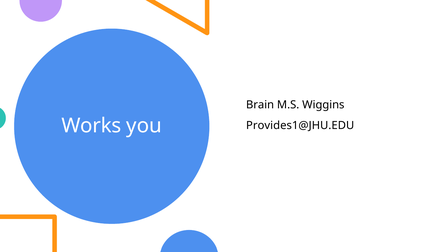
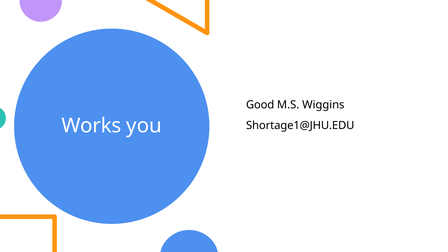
Brain: Brain -> Good
Provides1@JHU.EDU: Provides1@JHU.EDU -> Shortage1@JHU.EDU
